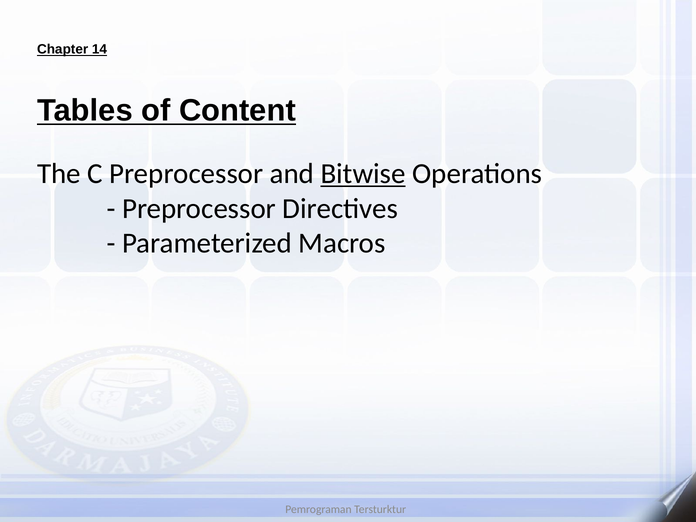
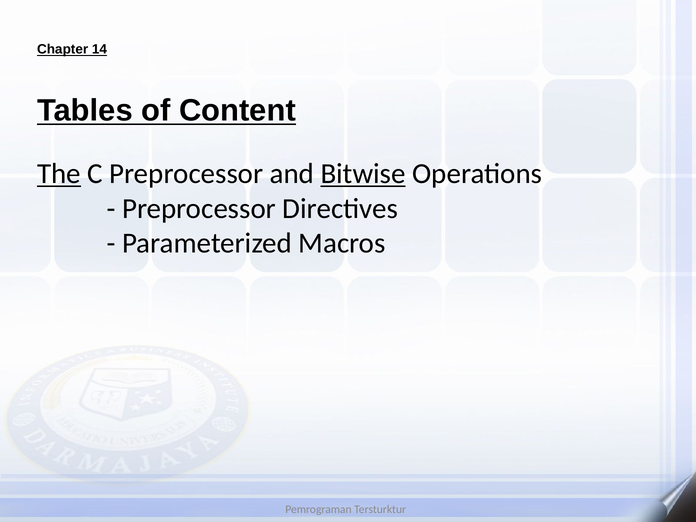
The underline: none -> present
